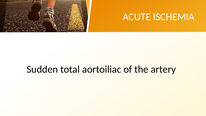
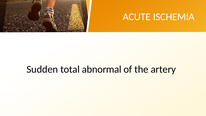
aortoiliac: aortoiliac -> abnormal
